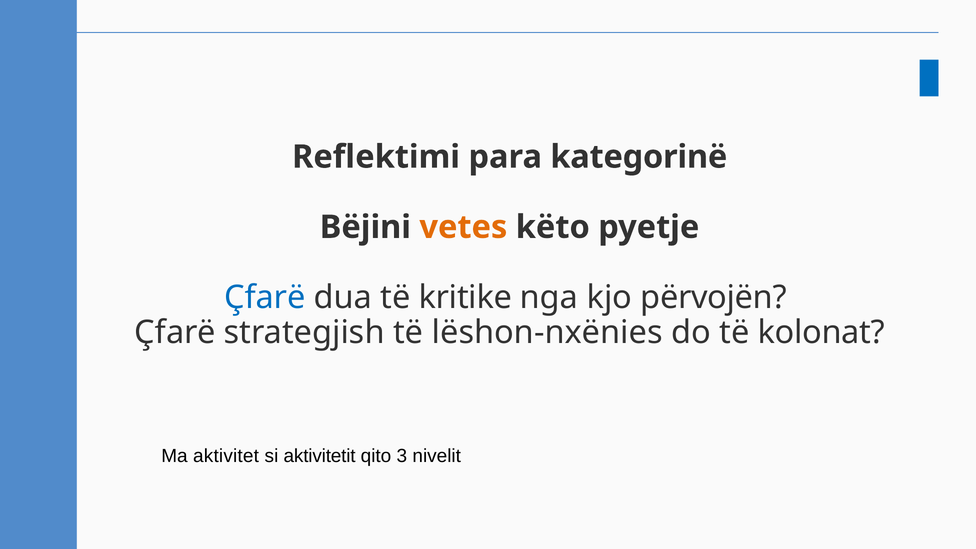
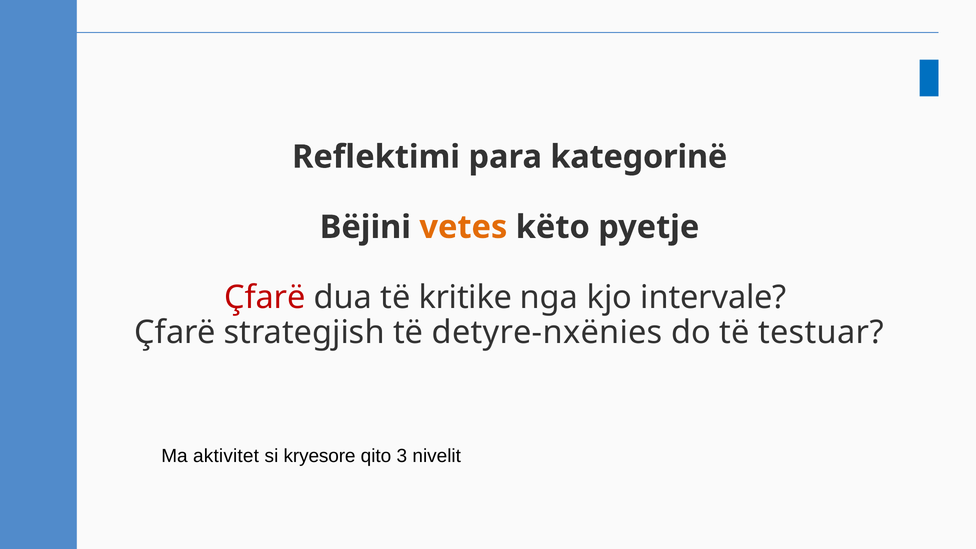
Çfarë at (265, 297) colour: blue -> red
përvojën: përvojën -> intervale
lëshon-nxënies: lëshon-nxënies -> detyre-nxënies
kolonat: kolonat -> testuar
aktivitetit: aktivitetit -> kryesore
